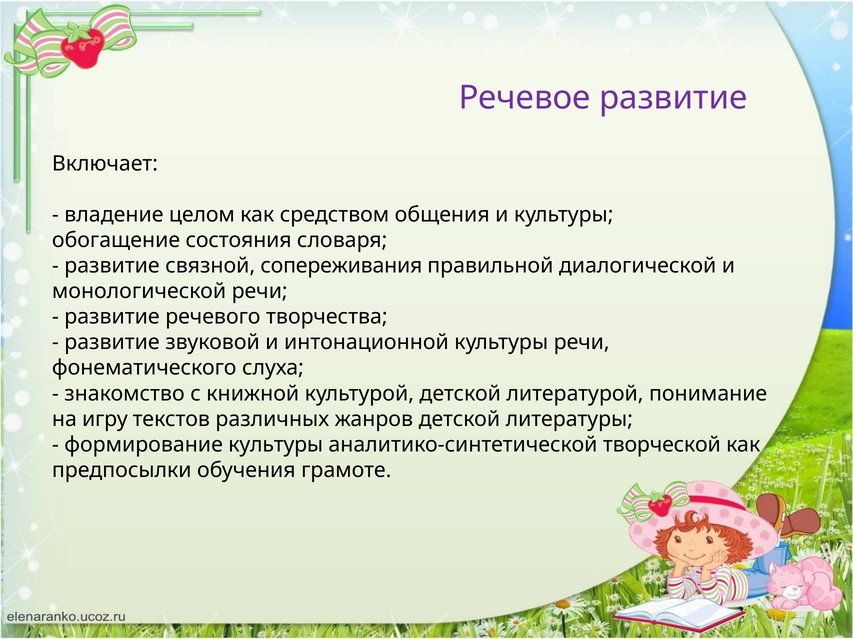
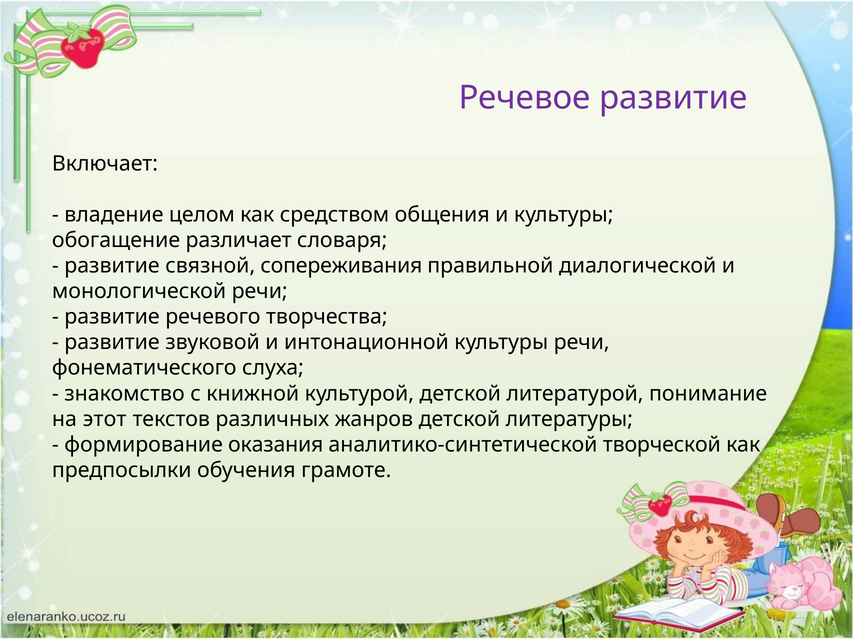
состояния: состояния -> различает
игру: игру -> этот
формирование культуры: культуры -> оказания
